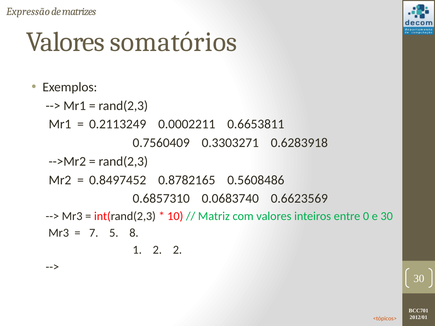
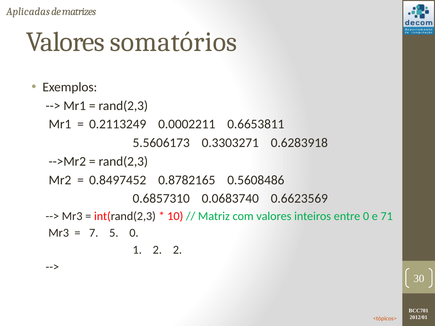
Expressão: Expressão -> Aplicadas
0.7560409: 0.7560409 -> 5.5606173
e 30: 30 -> 71
5 8: 8 -> 0
